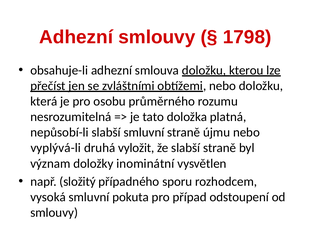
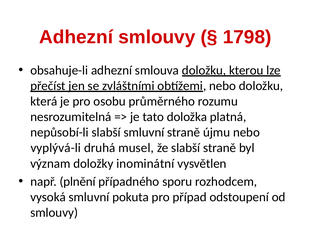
vyložit: vyložit -> musel
složitý: složitý -> plnění
